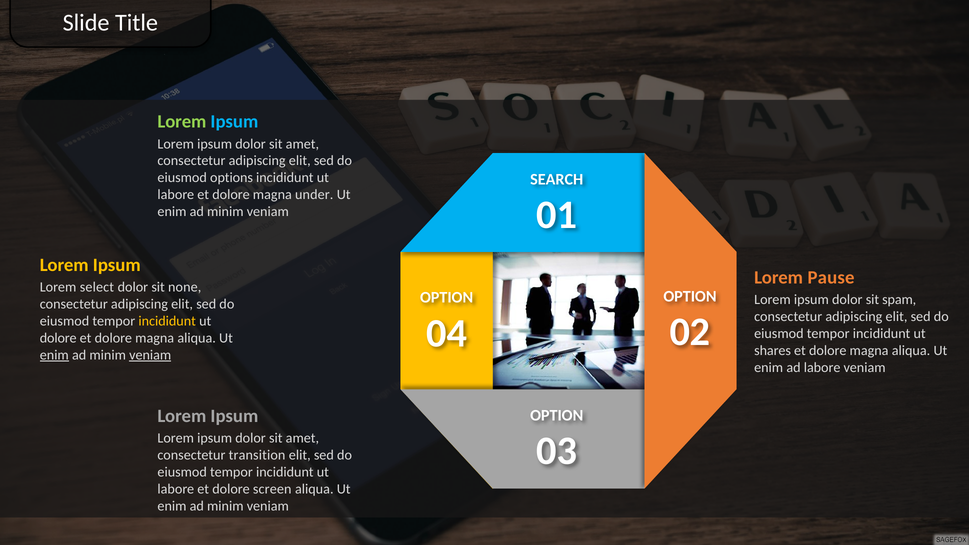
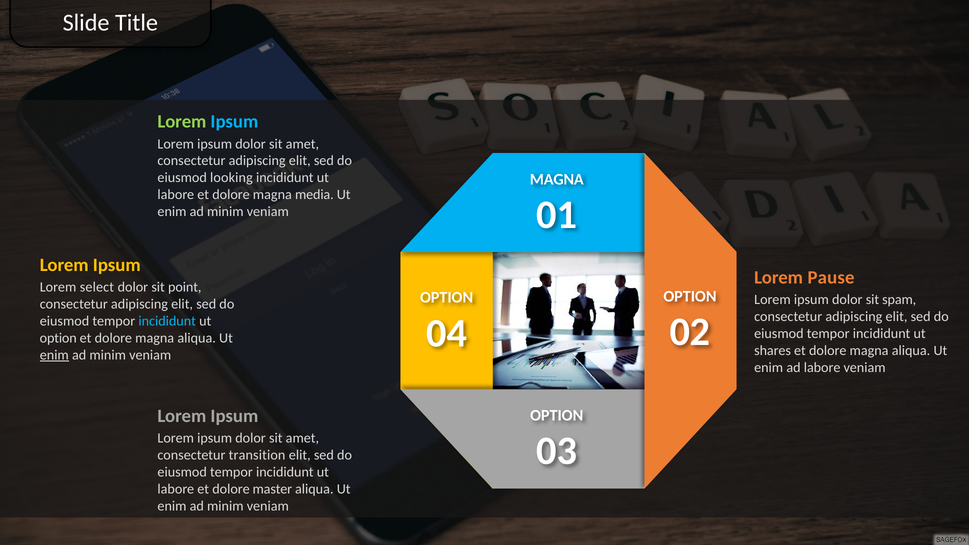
options: options -> looking
SEARCH at (557, 179): SEARCH -> MAGNA
under: under -> media
none: none -> point
incididunt at (167, 321) colour: yellow -> light blue
dolore at (58, 338): dolore -> option
veniam at (150, 355) underline: present -> none
screen: screen -> master
